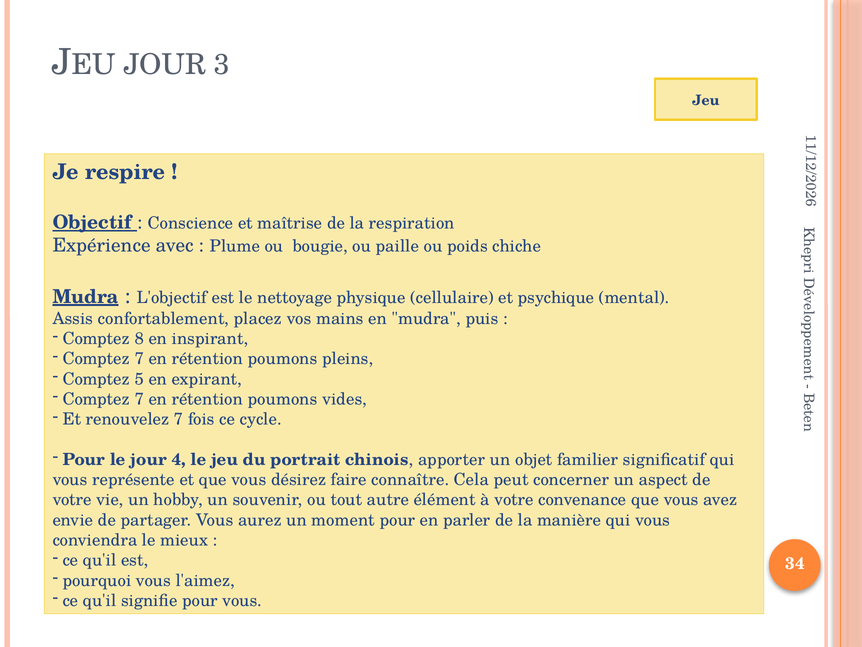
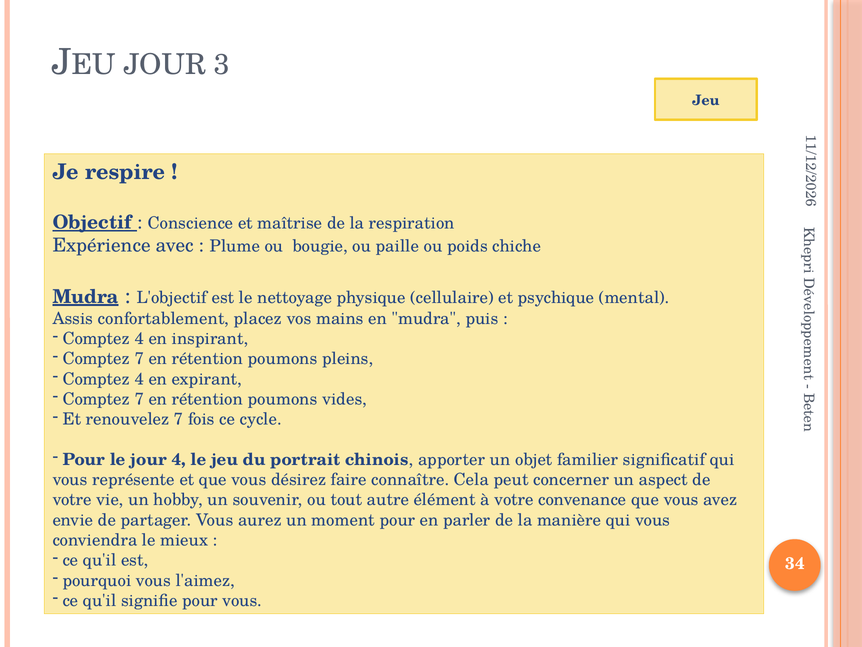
8 at (139, 339): 8 -> 4
5 at (139, 379): 5 -> 4
